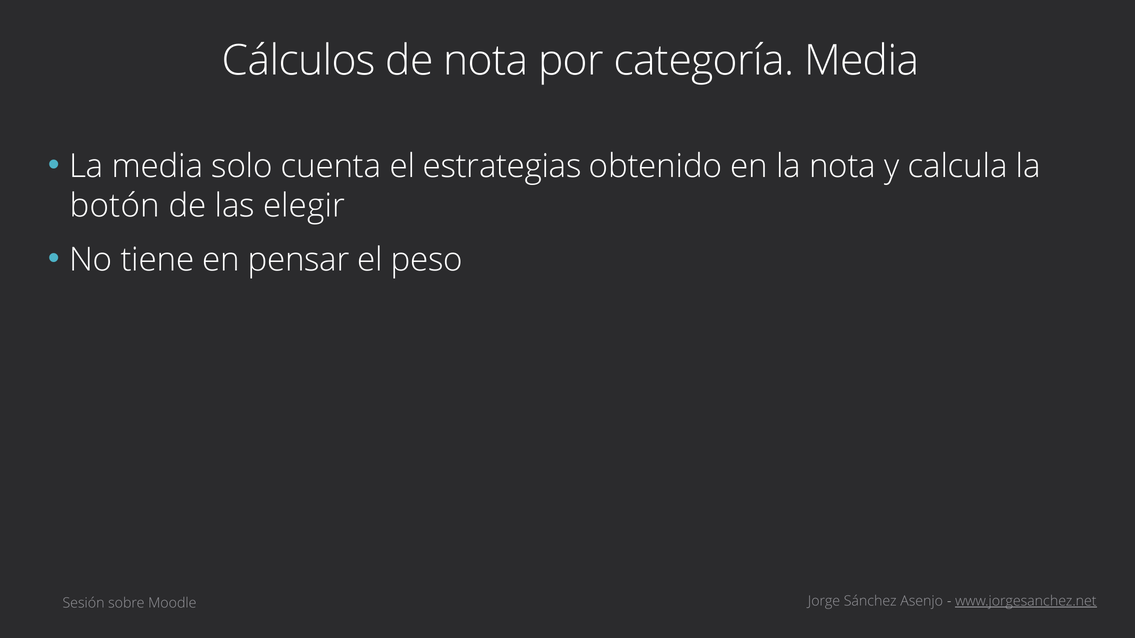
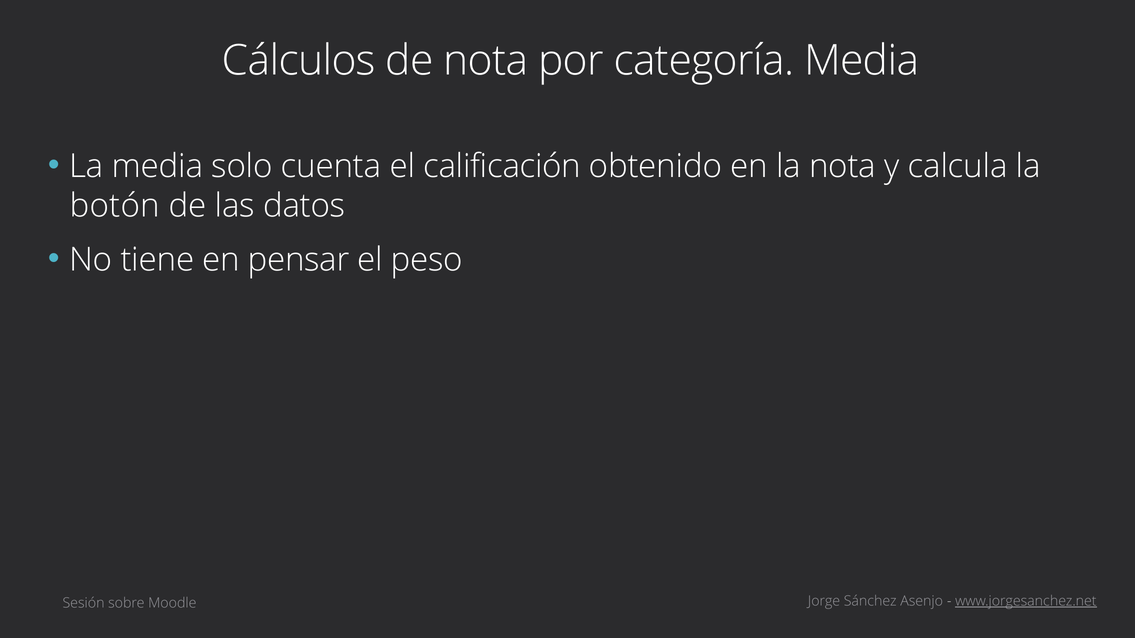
estrategias: estrategias -> calificación
elegir: elegir -> datos
